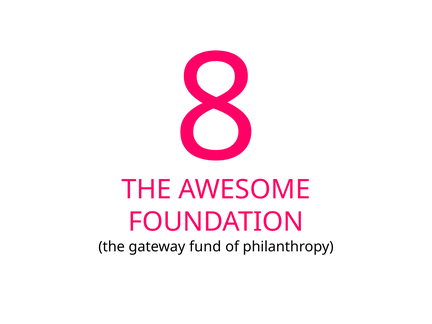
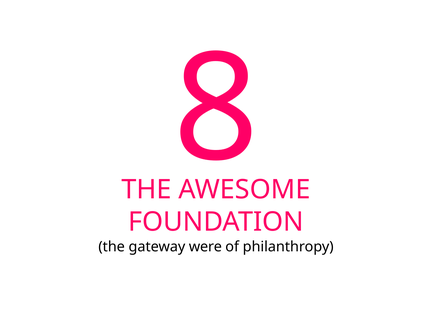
fund: fund -> were
